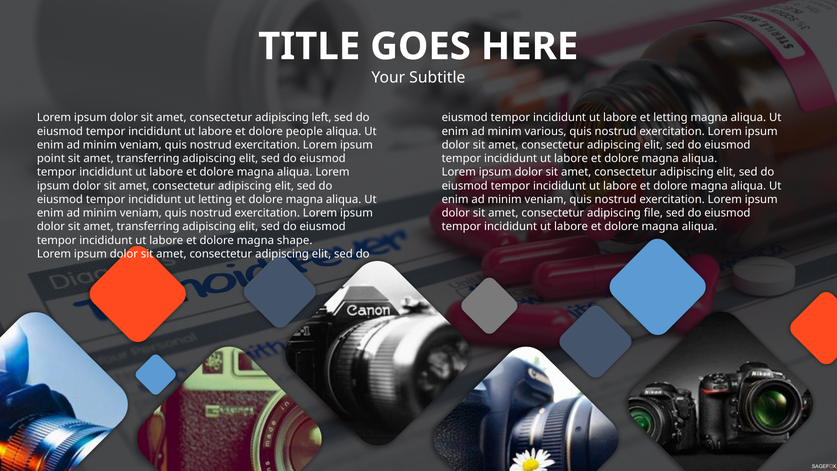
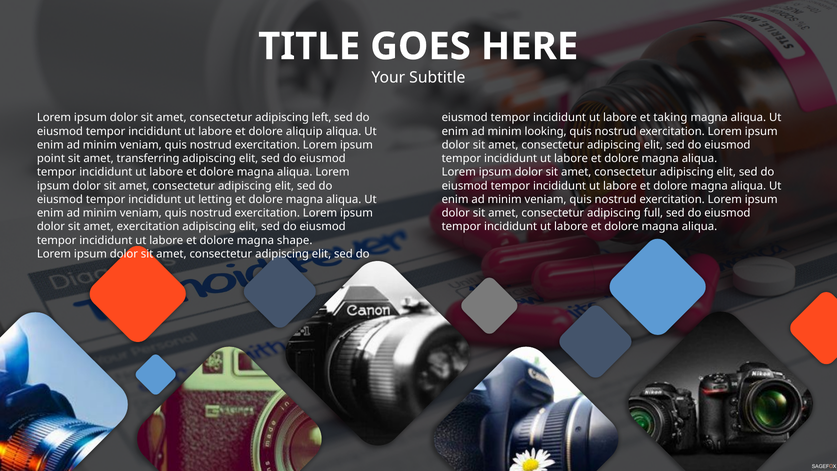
et letting: letting -> taking
people: people -> aliquip
various: various -> looking
file: file -> full
dolor sit amet transferring: transferring -> exercitation
